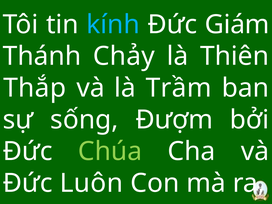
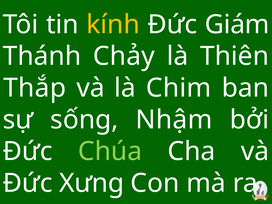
kính colour: light blue -> yellow
Trầm: Trầm -> Chim
Đượm: Đượm -> Nhậm
Luôn: Luôn -> Xưng
